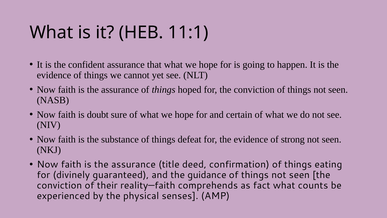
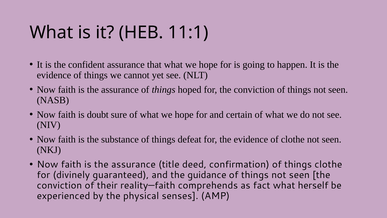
of strong: strong -> clothe
things eating: eating -> clothe
counts: counts -> herself
